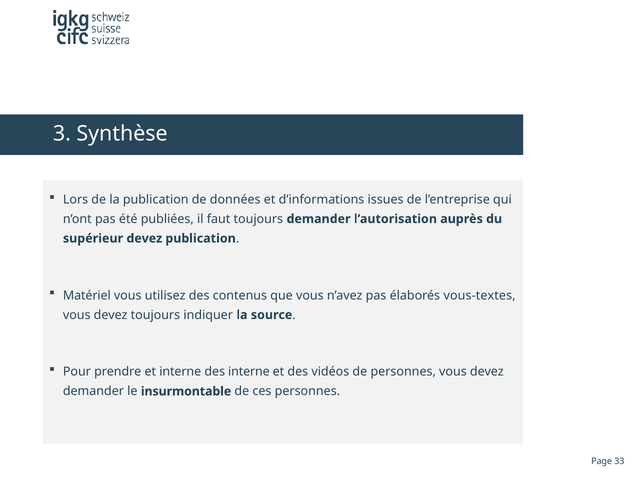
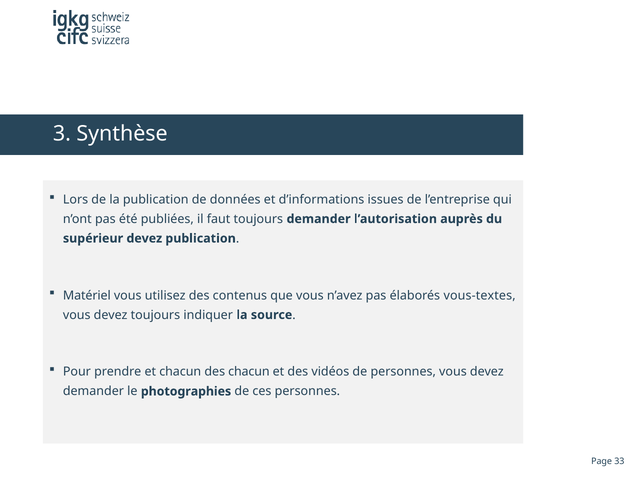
et interne: interne -> chacun
des interne: interne -> chacun
insurmontable: insurmontable -> photographies
